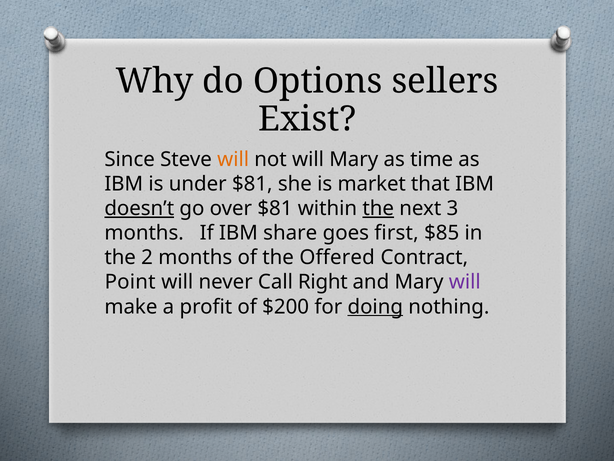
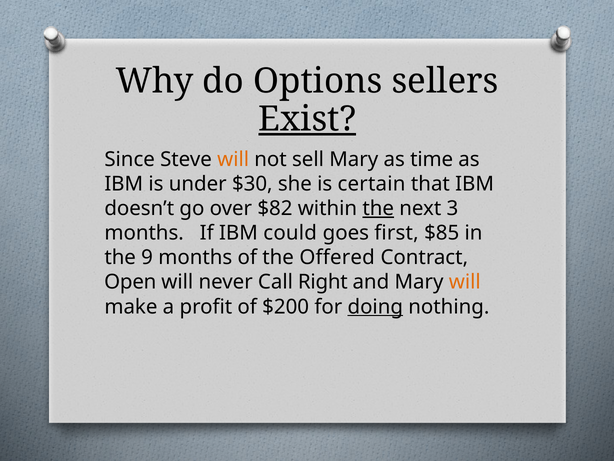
Exist underline: none -> present
not will: will -> sell
under $81: $81 -> $30
market: market -> certain
doesn’t underline: present -> none
over $81: $81 -> $82
share: share -> could
2: 2 -> 9
Point: Point -> Open
will at (465, 282) colour: purple -> orange
